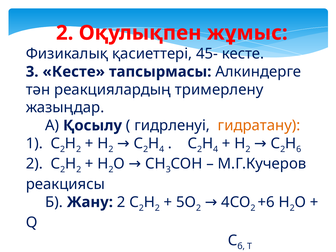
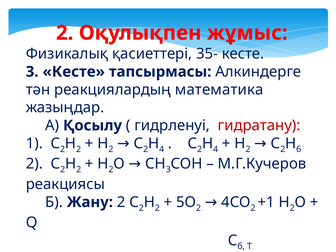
45-: 45- -> 35-
реакциялардың тримерлену: тримерлену -> математика
гидратану colour: orange -> red
+6: +6 -> +1
